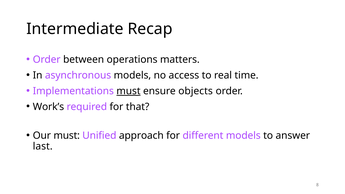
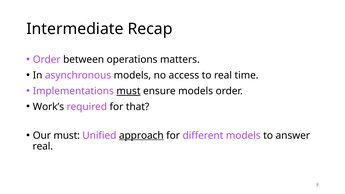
ensure objects: objects -> models
approach underline: none -> present
last at (43, 146): last -> real
